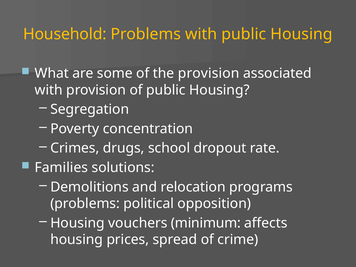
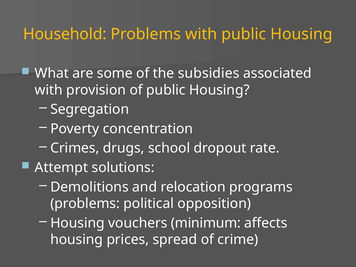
the provision: provision -> subsidies
Families: Families -> Attempt
